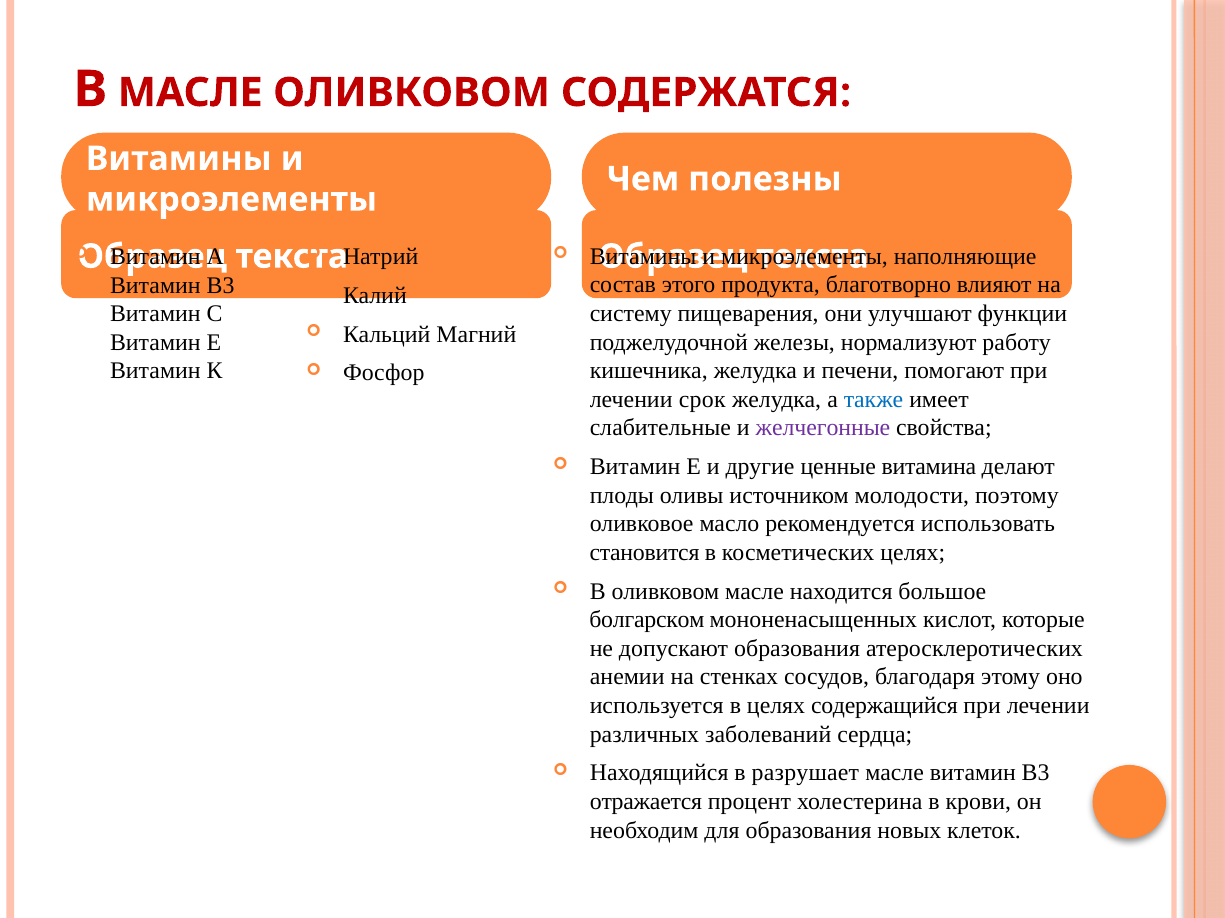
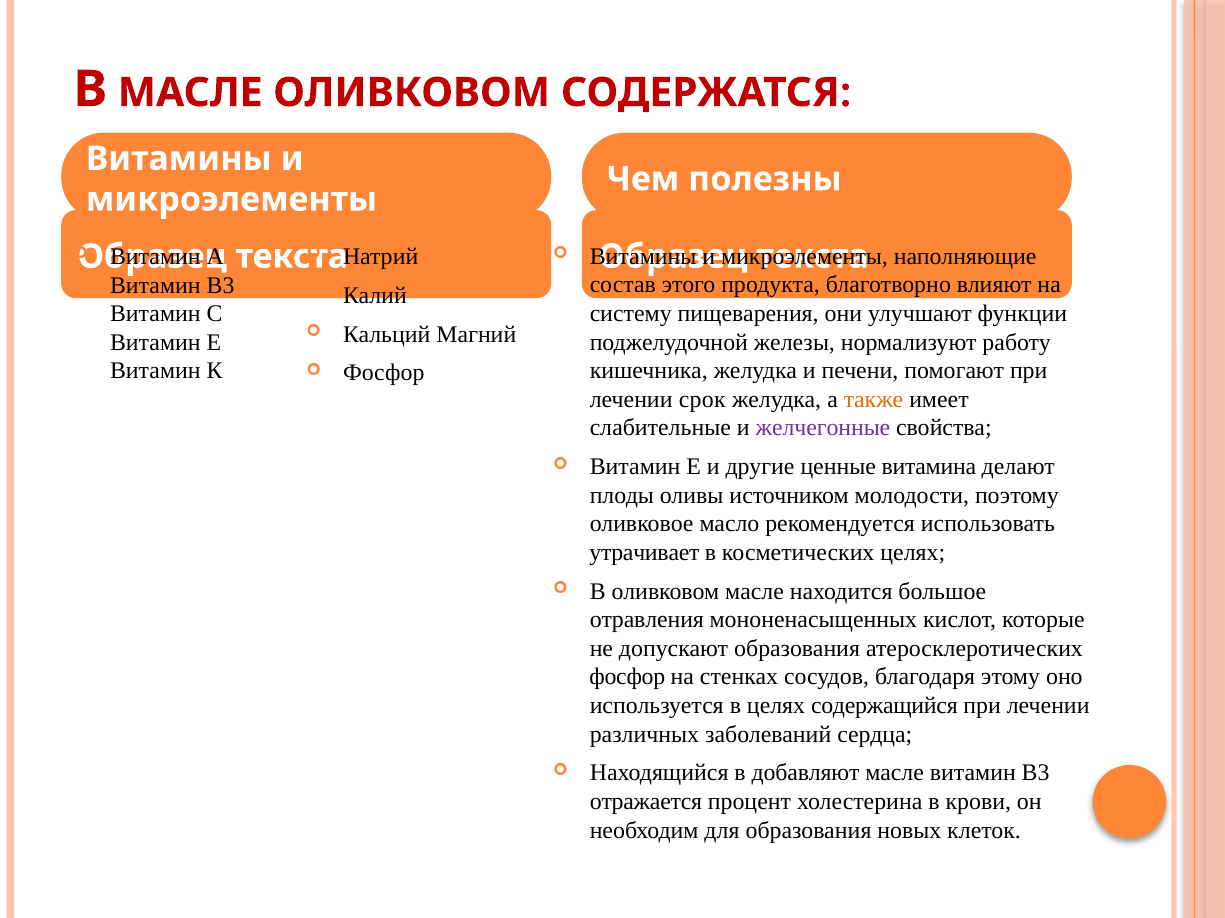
также colour: blue -> orange
становится: становится -> утрачивает
болгарском: болгарском -> отравления
анемии at (627, 678): анемии -> фосфор
разрушает: разрушает -> добавляют
